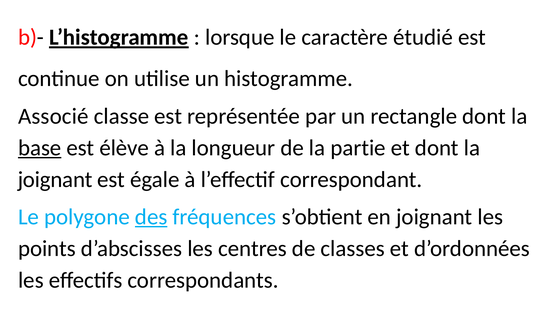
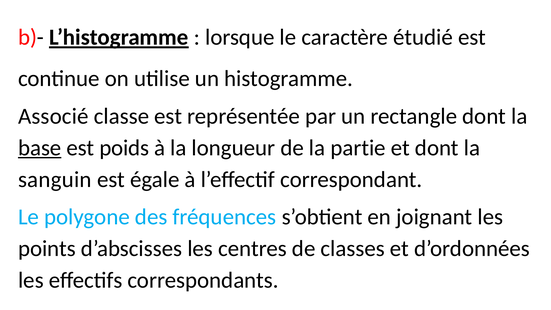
élève: élève -> poids
joignant at (55, 179): joignant -> sanguin
des underline: present -> none
